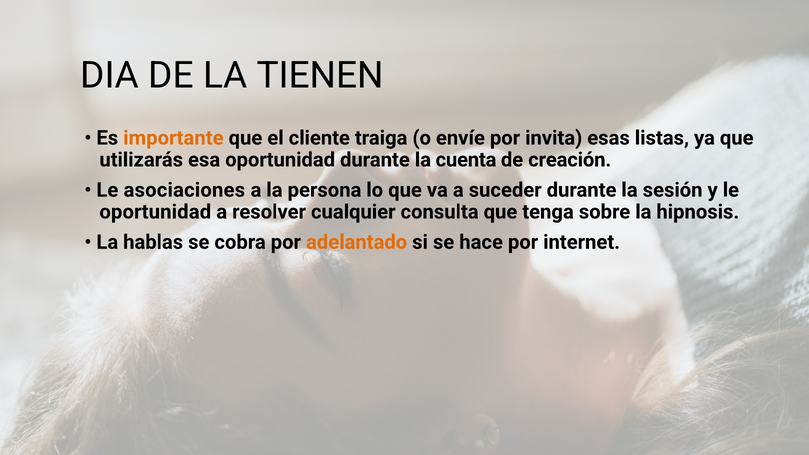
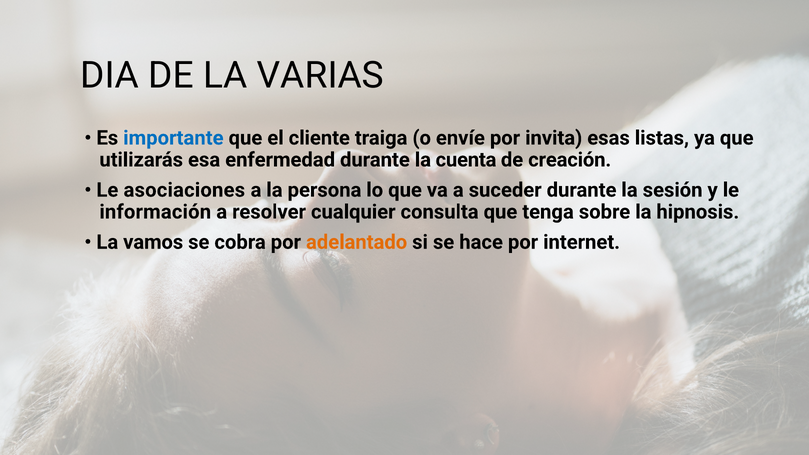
TIENEN: TIENEN -> VARIAS
importante colour: orange -> blue
esa oportunidad: oportunidad -> enfermedad
oportunidad at (155, 212): oportunidad -> información
hablas: hablas -> vamos
